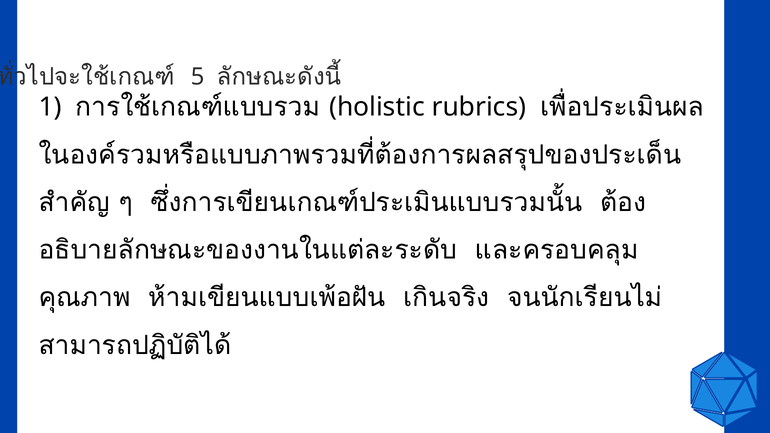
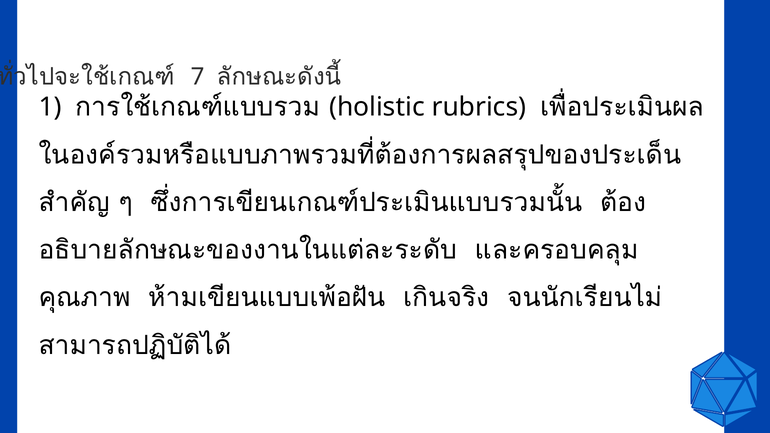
5: 5 -> 7
